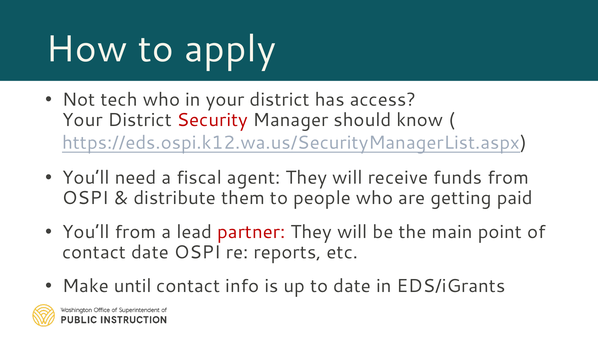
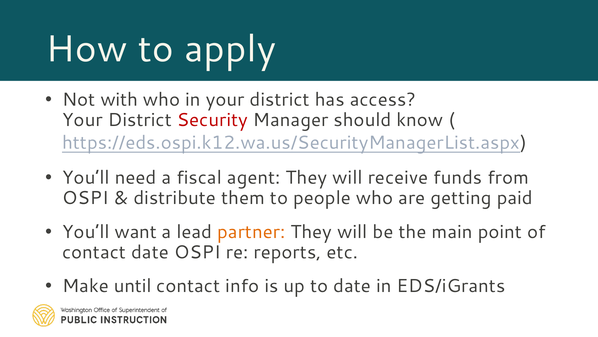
tech: tech -> with
You’ll from: from -> want
partner colour: red -> orange
